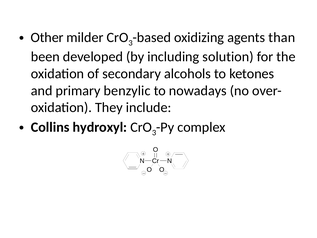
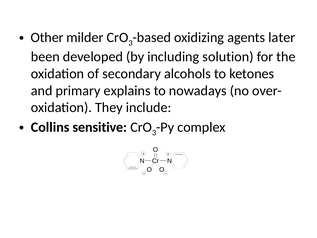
than: than -> later
benzylic: benzylic -> explains
hydroxyl: hydroxyl -> sensitive
